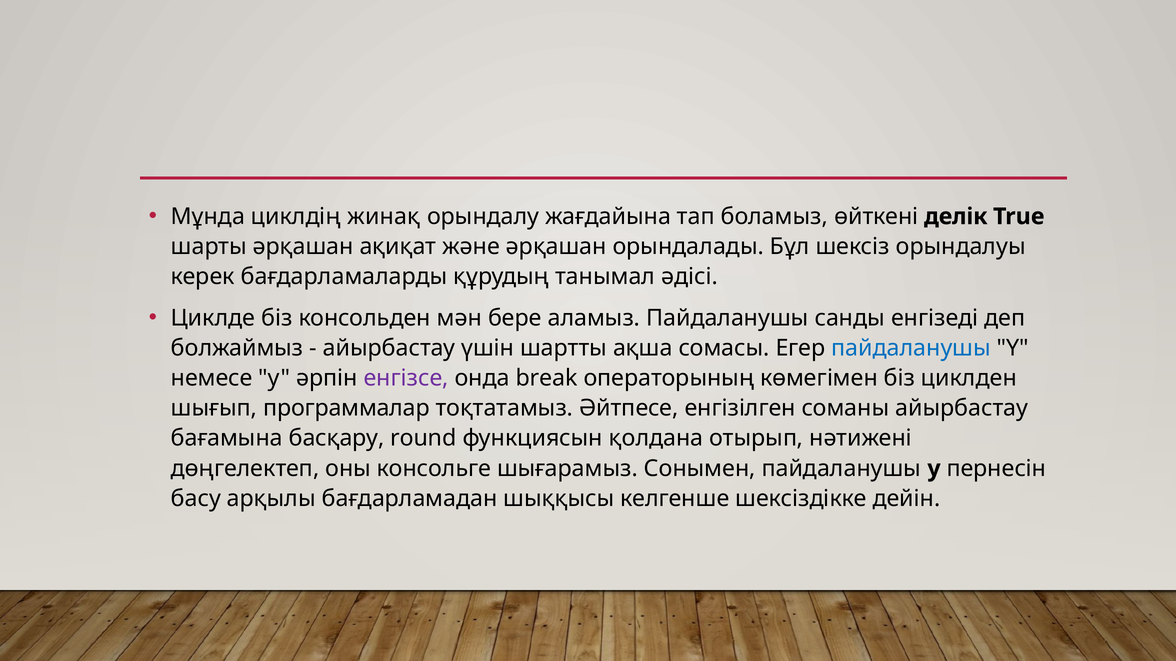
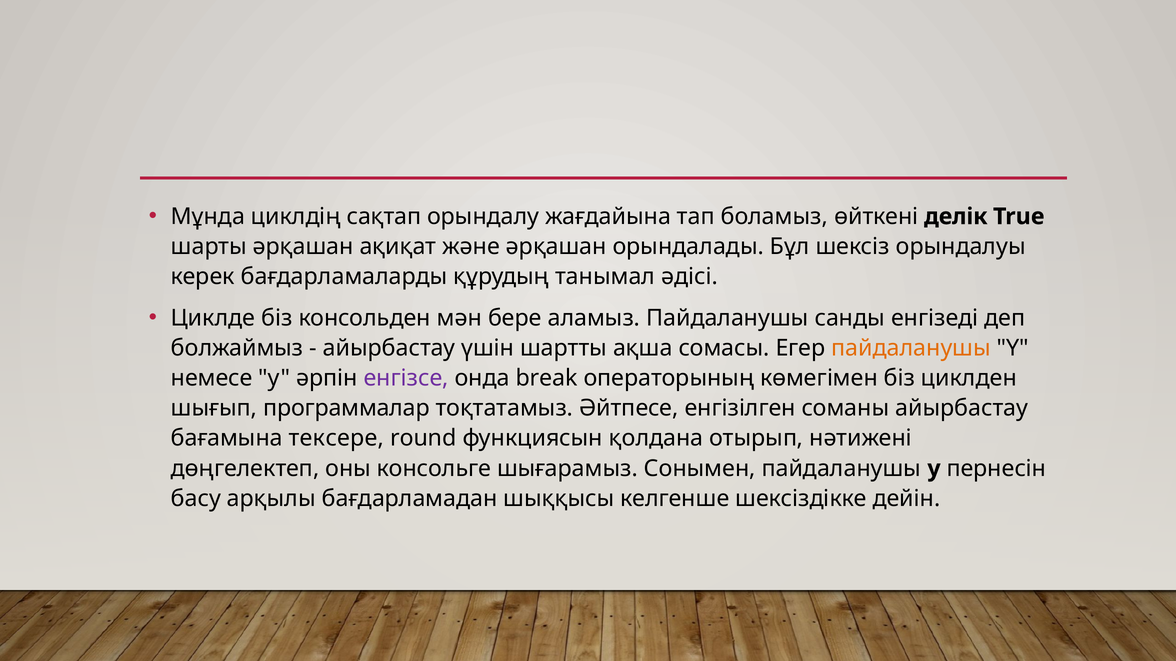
жинақ: жинақ -> сақтап
пайдаланушы at (911, 348) colour: blue -> orange
басқару: басқару -> тексере
